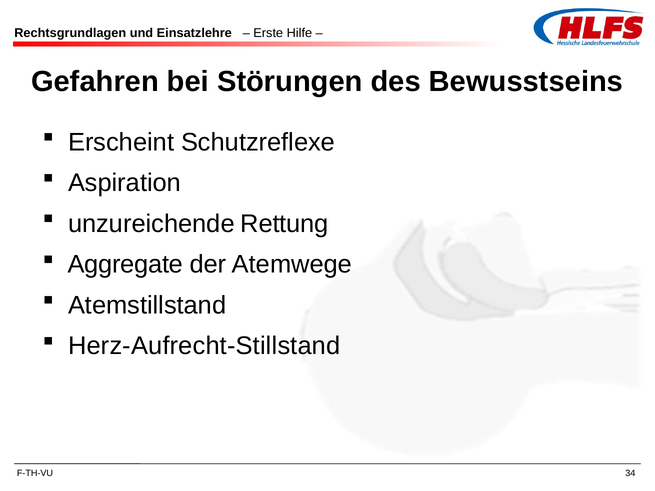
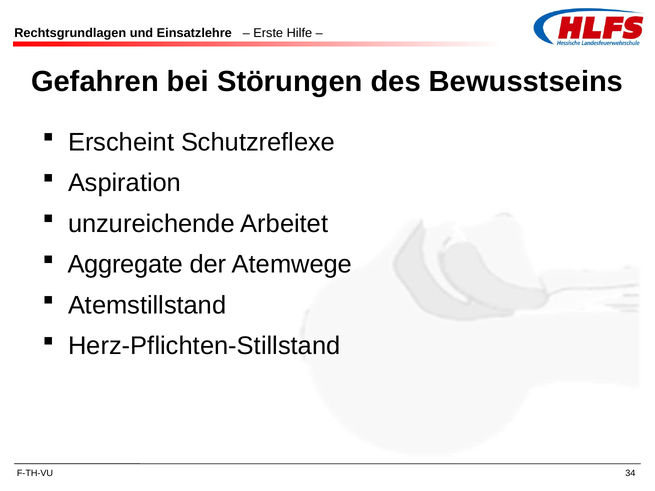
Rettung: Rettung -> Arbeitet
Herz-Aufrecht-Stillstand: Herz-Aufrecht-Stillstand -> Herz-Pflichten-Stillstand
